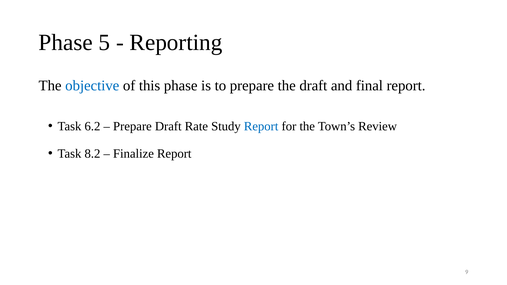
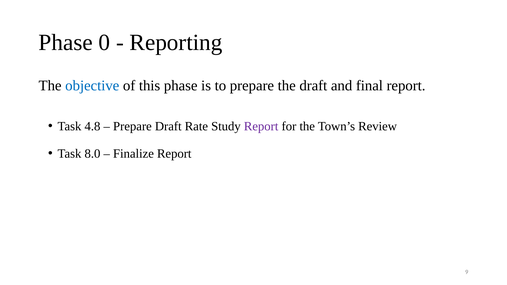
5: 5 -> 0
6.2: 6.2 -> 4.8
Report at (261, 126) colour: blue -> purple
8.2: 8.2 -> 8.0
